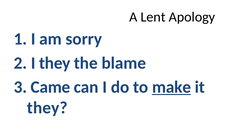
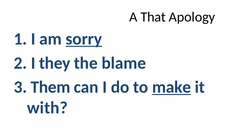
Lent: Lent -> That
sorry underline: none -> present
Came: Came -> Them
they at (47, 108): they -> with
